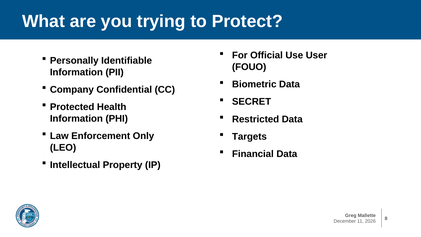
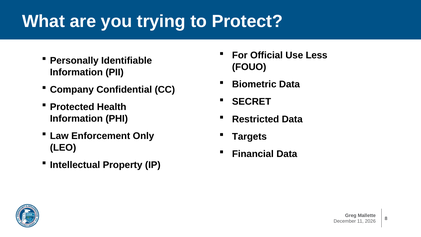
User: User -> Less
